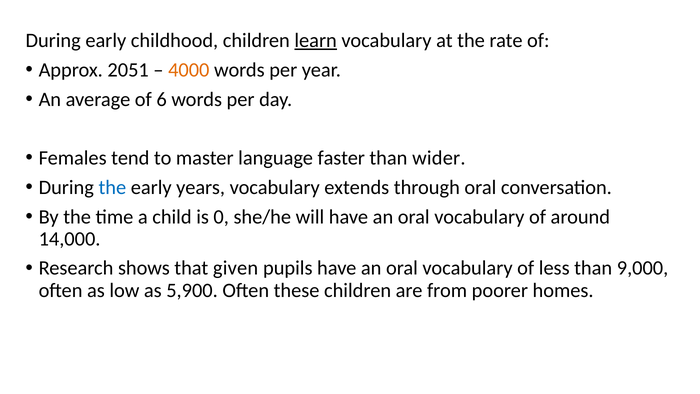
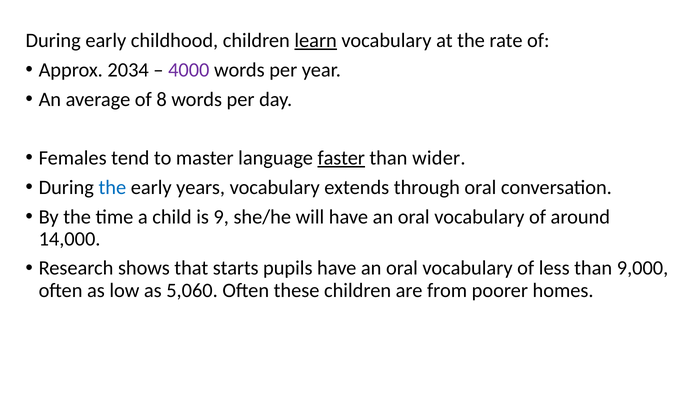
2051: 2051 -> 2034
4000 colour: orange -> purple
6: 6 -> 8
faster underline: none -> present
0: 0 -> 9
given: given -> starts
5,900: 5,900 -> 5,060
